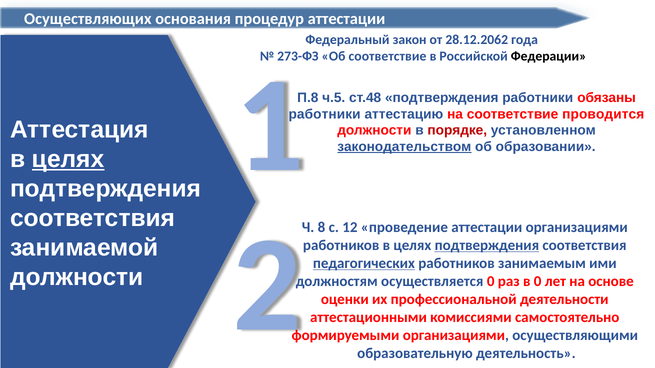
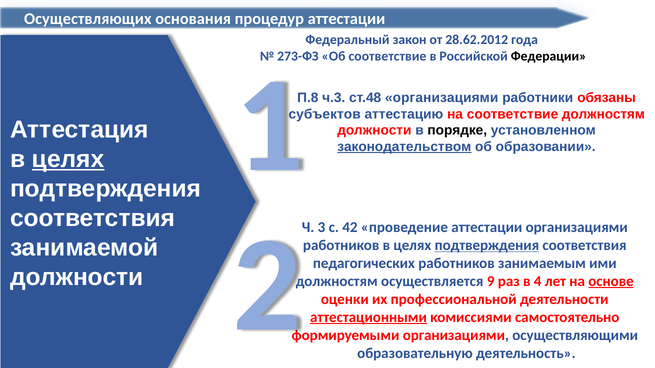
28.12.2062: 28.12.2062 -> 28.62.2012
ч.5: ч.5 -> ч.3
ст.48 подтверждения: подтверждения -> организациями
работники at (325, 114): работники -> субъектов
соответствие проводится: проводится -> должностям
порядке colour: red -> black
8: 8 -> 3
12: 12 -> 42
педагогических underline: present -> none
осуществляется 0: 0 -> 9
в 0: 0 -> 4
основе underline: none -> present
аттестационными underline: none -> present
